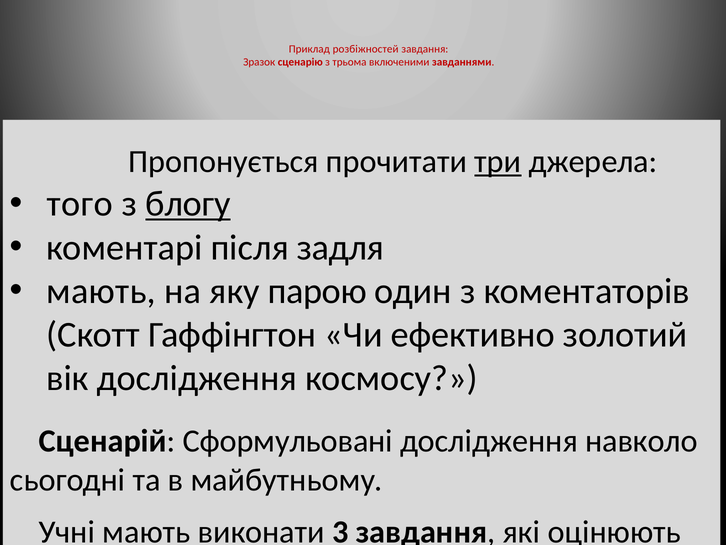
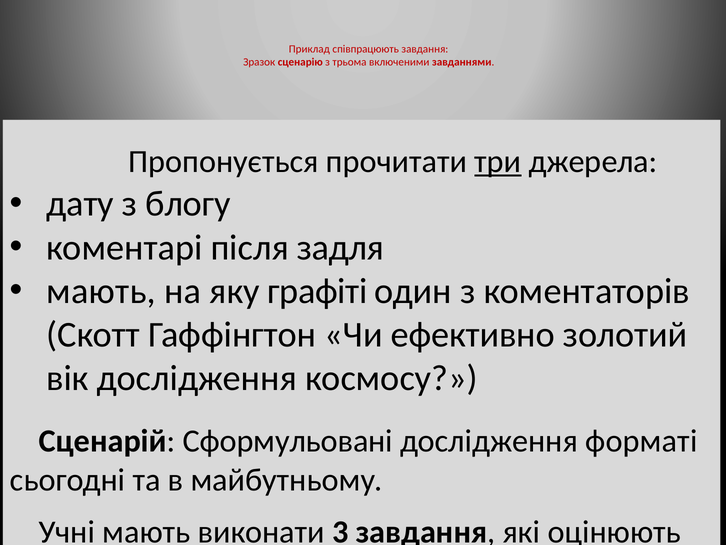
розбіжностей: розбіжностей -> співпрацюють
того: того -> дату
блогу underline: present -> none
парою: парою -> графіті
навколо: навколо -> форматі
